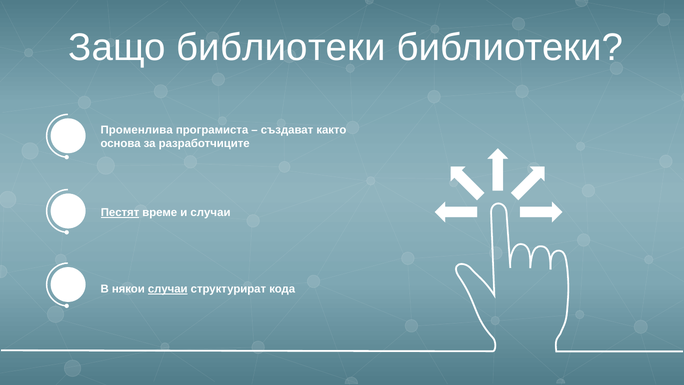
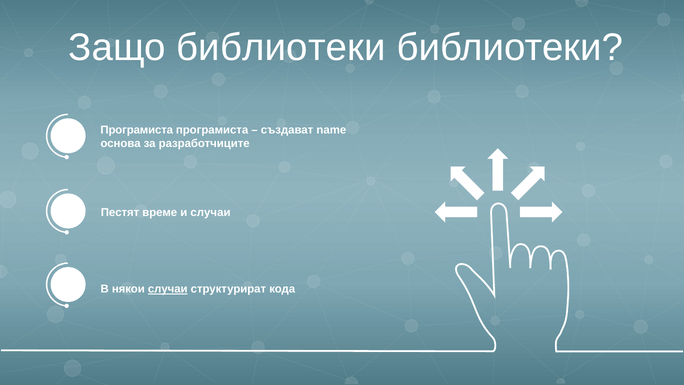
Променлива at (137, 130): Променлива -> Програмиста
както: както -> name
Пестят underline: present -> none
